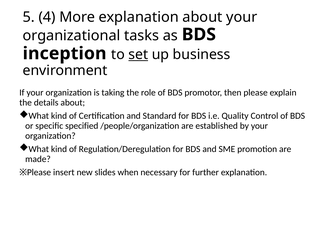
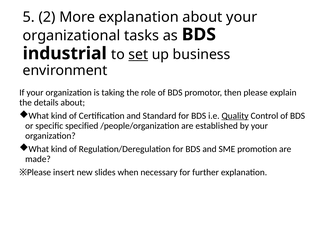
4: 4 -> 2
inception: inception -> industrial
Quality underline: none -> present
